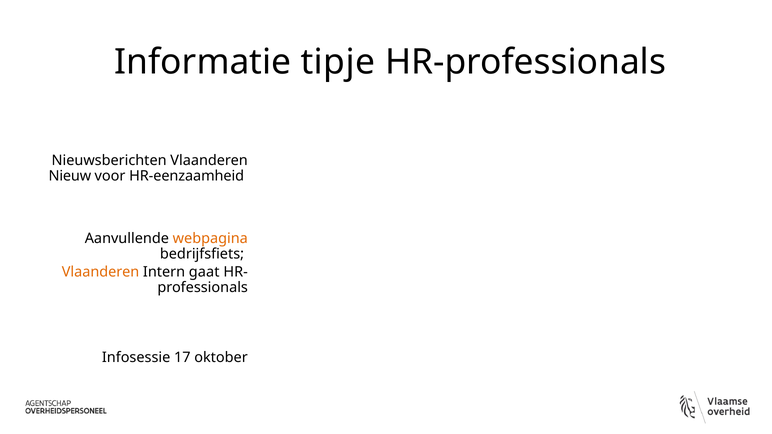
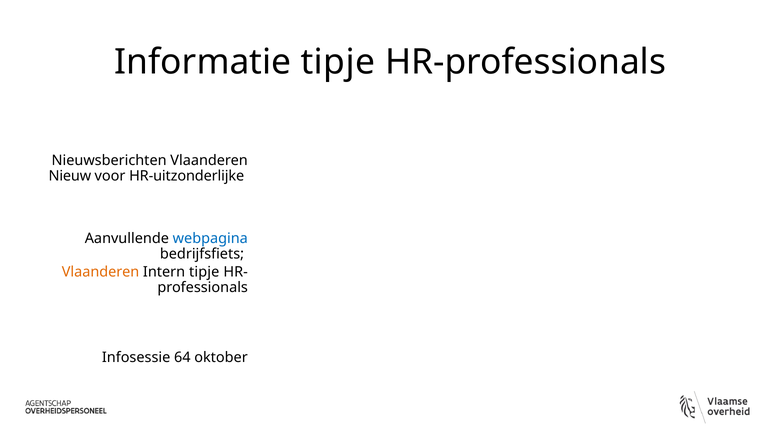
HR-eenzaamheid: HR-eenzaamheid -> HR-uitzonderlijke
webpagina colour: orange -> blue
Intern gaat: gaat -> tipje
17: 17 -> 64
